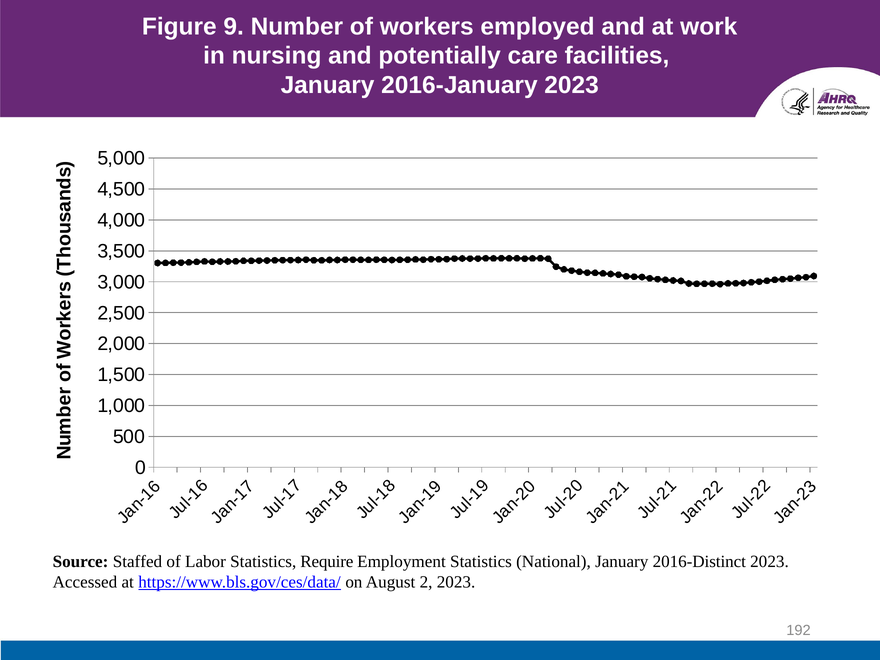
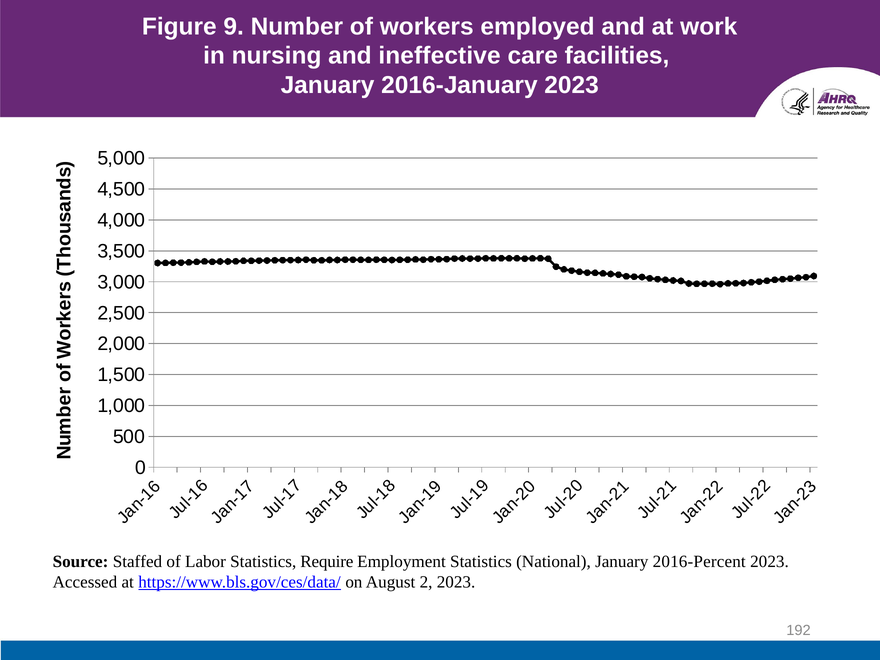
potentially: potentially -> ineffective
2016-Distinct: 2016-Distinct -> 2016-Percent
